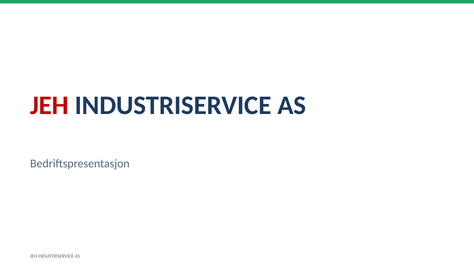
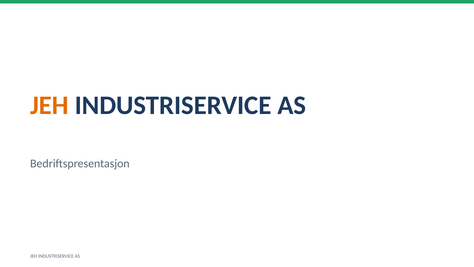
JEH at (49, 105) colour: red -> orange
